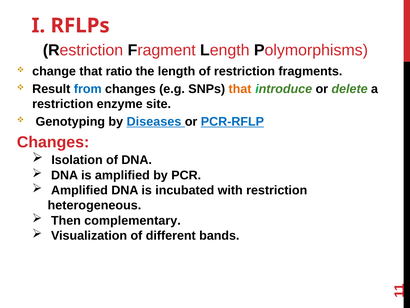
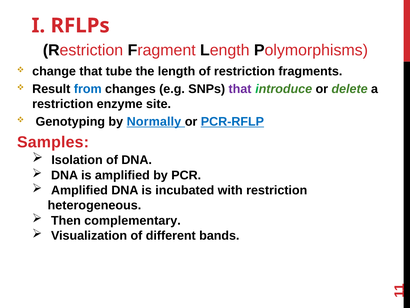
ratio: ratio -> tube
that at (240, 89) colour: orange -> purple
Diseases: Diseases -> Normally
Changes at (53, 142): Changes -> Samples
